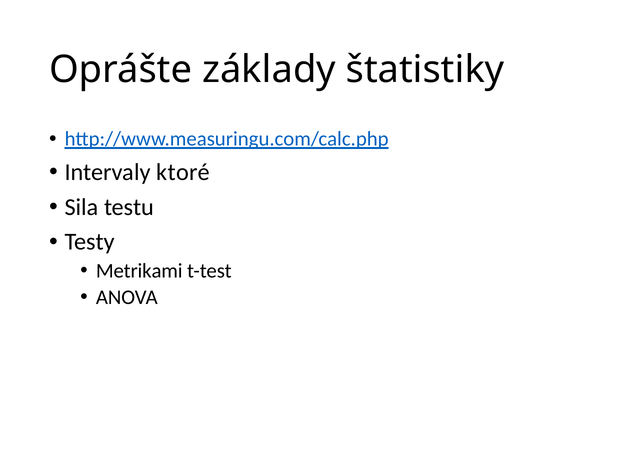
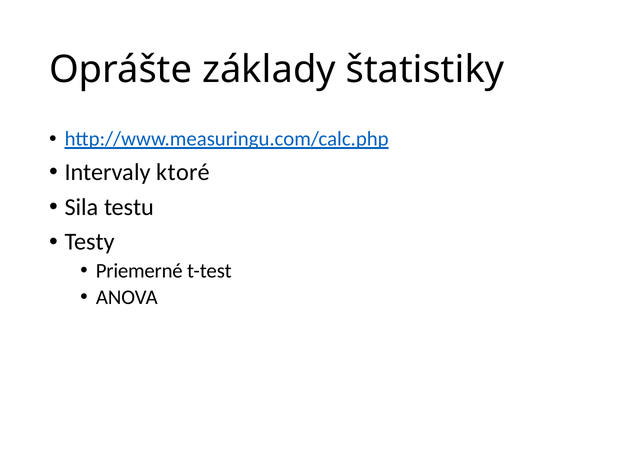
Metrikami: Metrikami -> Priemerné
